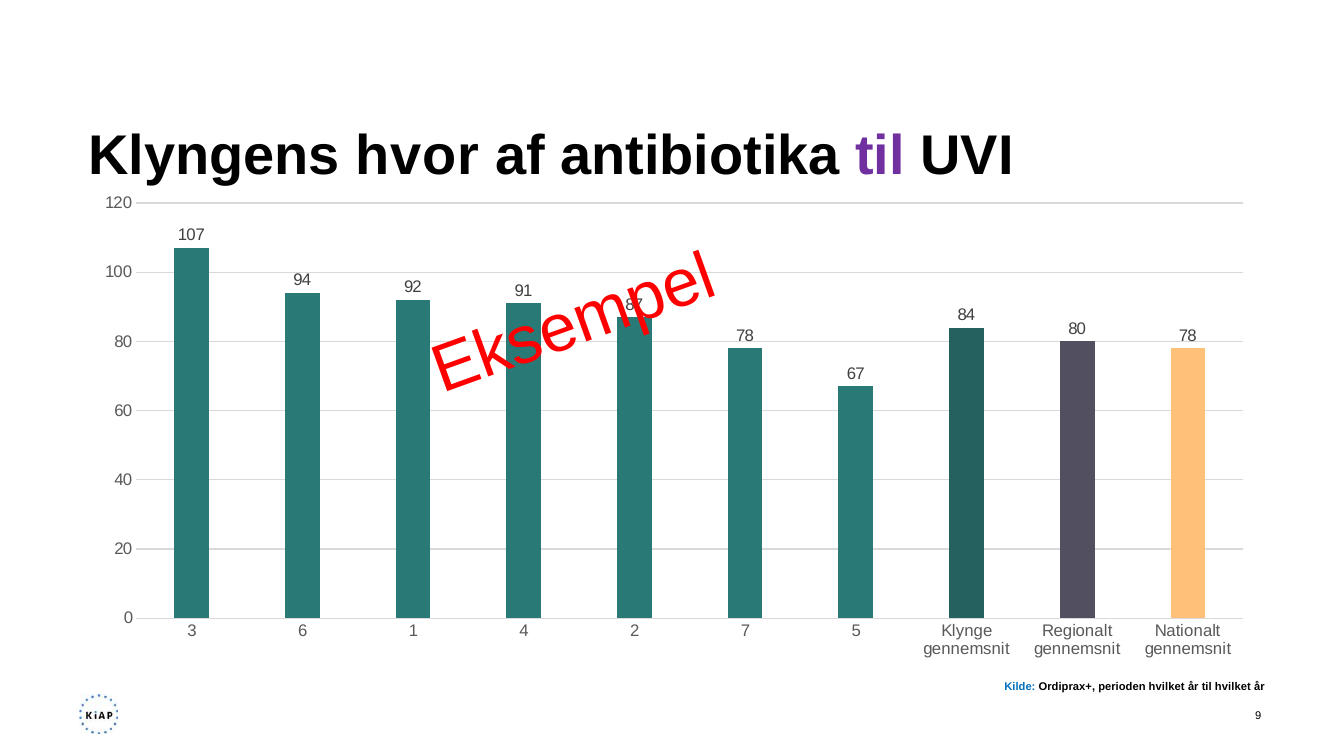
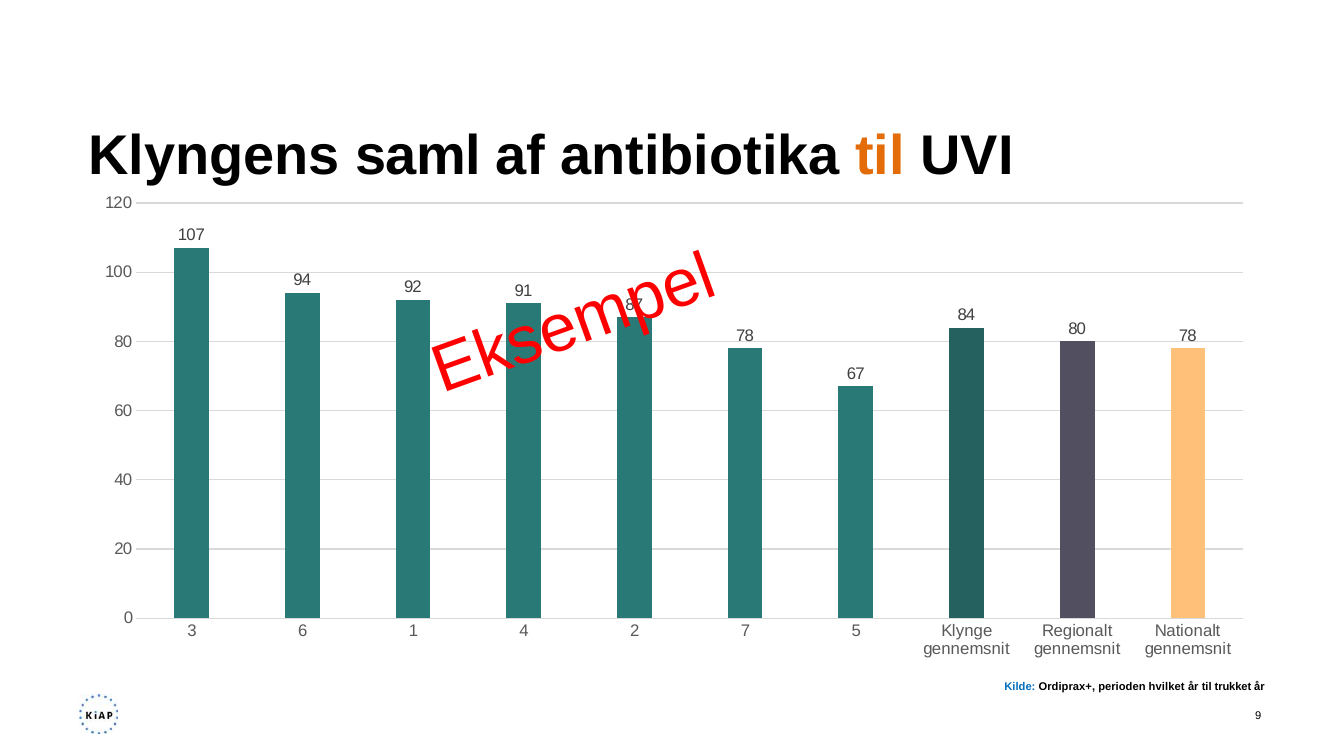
hvor: hvor -> saml
til at (880, 156) colour: purple -> orange
til hvilket: hvilket -> trukket
